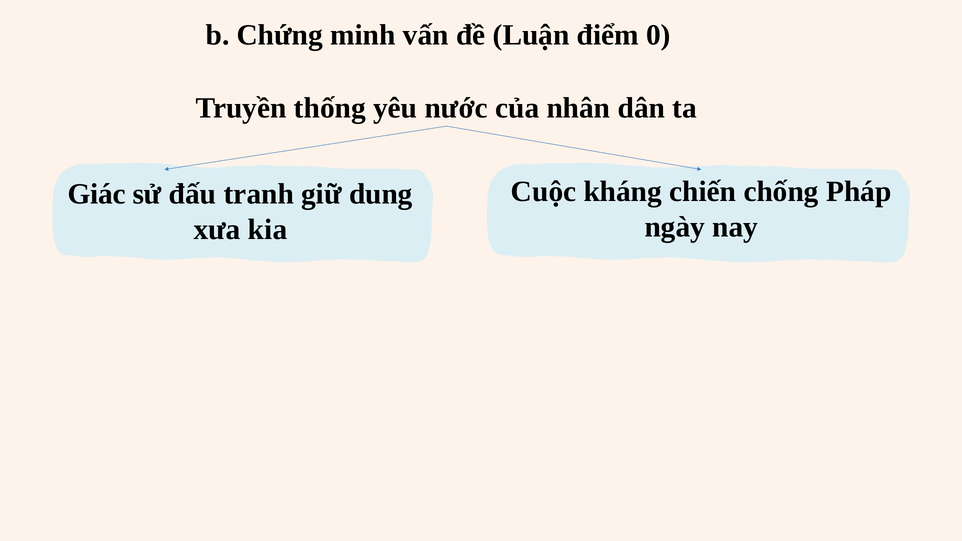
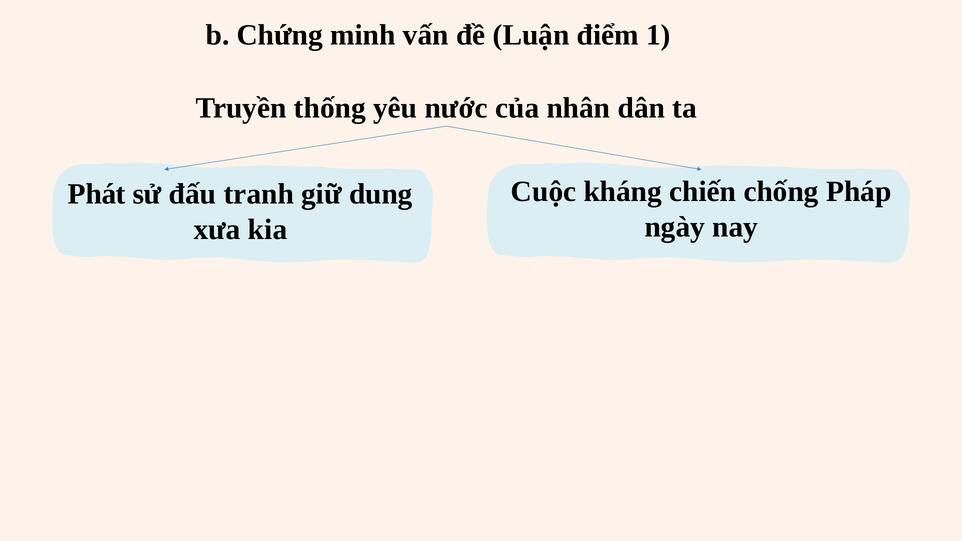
0: 0 -> 1
Giác: Giác -> Phát
